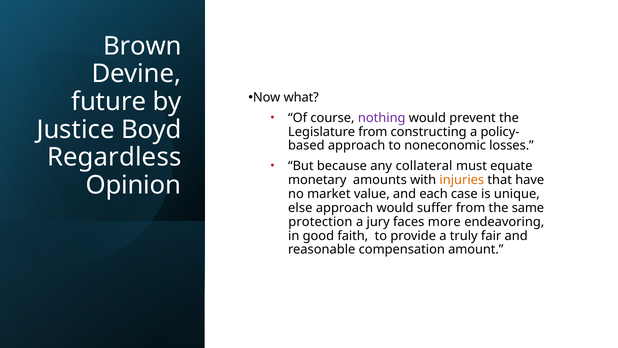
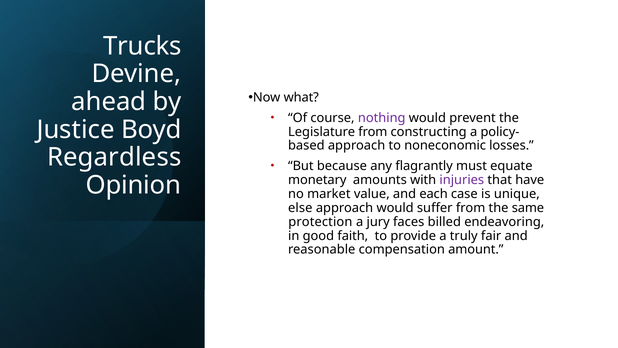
Brown: Brown -> Trucks
future: future -> ahead
collateral: collateral -> flagrantly
injuries colour: orange -> purple
more: more -> billed
